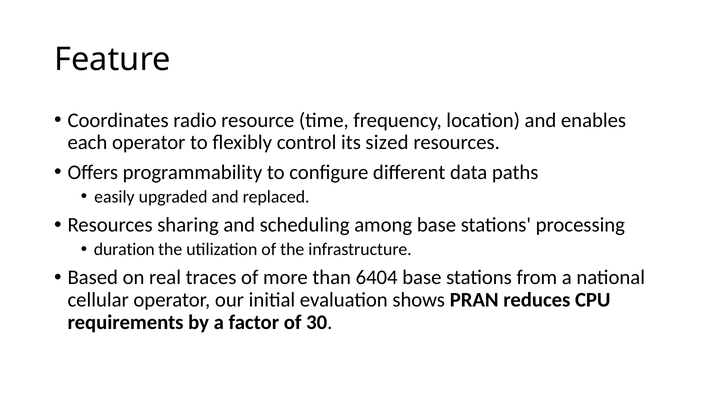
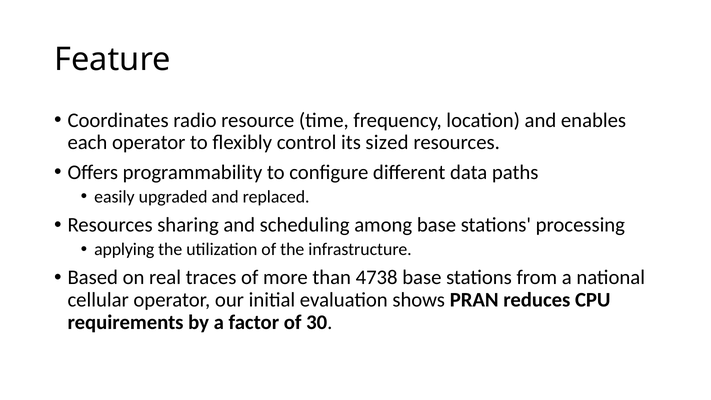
duration: duration -> applying
6404: 6404 -> 4738
